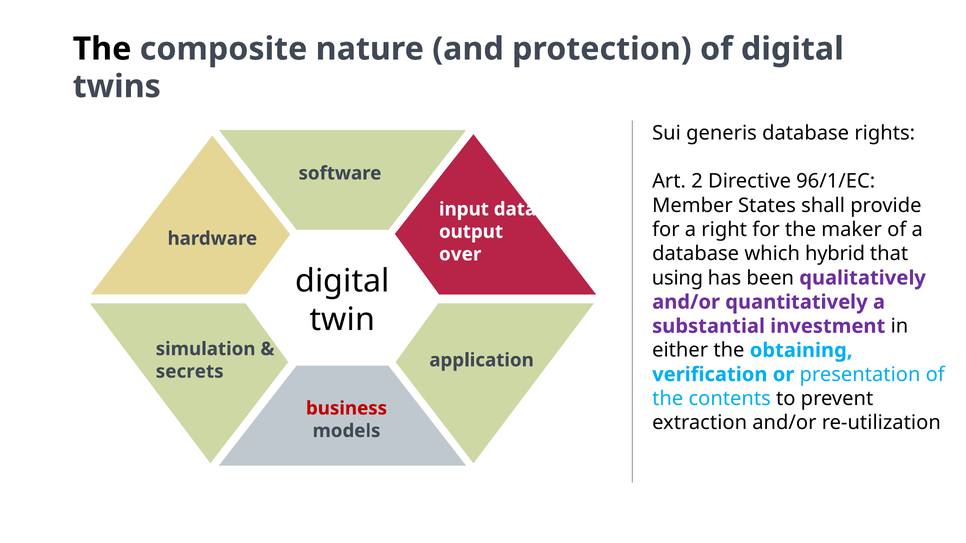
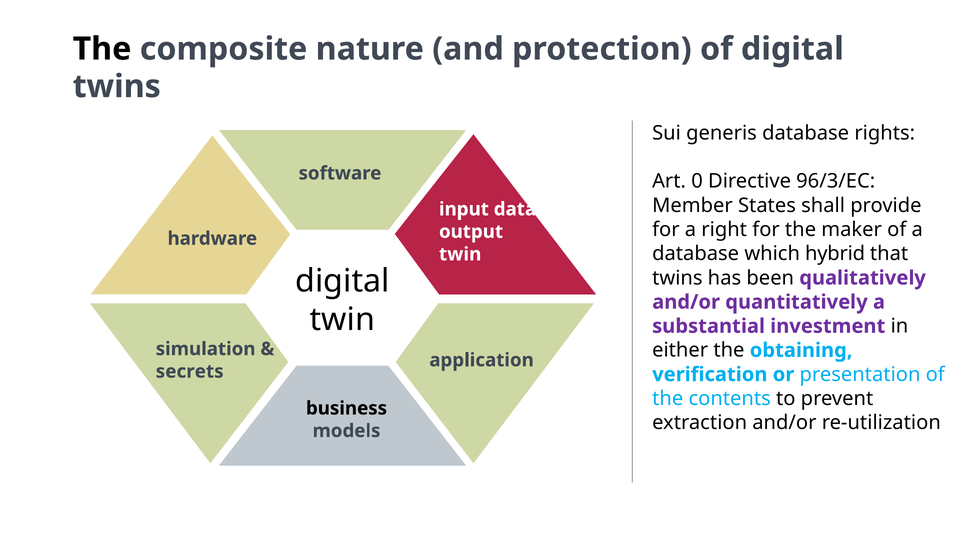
2: 2 -> 0
96/1/EC: 96/1/EC -> 96/3/EC
over at (460, 254): over -> twin
using at (677, 278): using -> twins
business colour: red -> black
